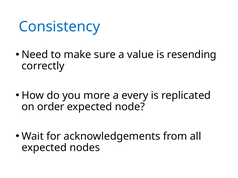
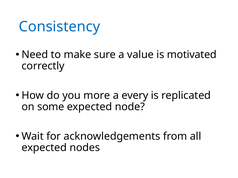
resending: resending -> motivated
order: order -> some
